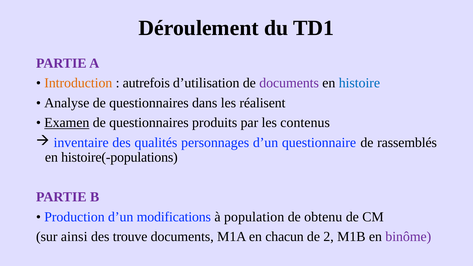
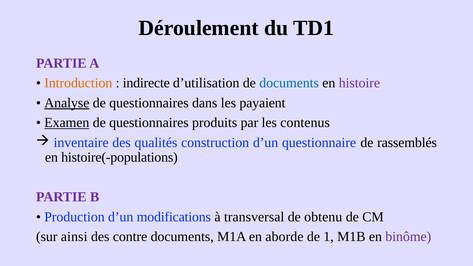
autrefois: autrefois -> indirecte
documents at (289, 83) colour: purple -> blue
histoire colour: blue -> purple
Analyse underline: none -> present
réalisent: réalisent -> payaient
personnages: personnages -> construction
population: population -> transversal
trouve: trouve -> contre
chacun: chacun -> aborde
2: 2 -> 1
